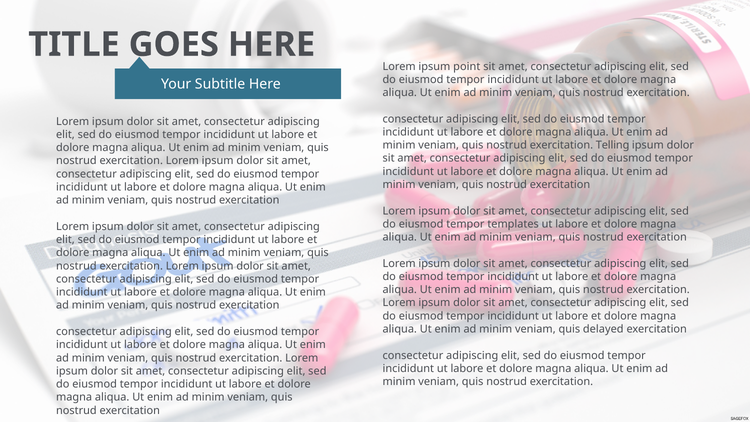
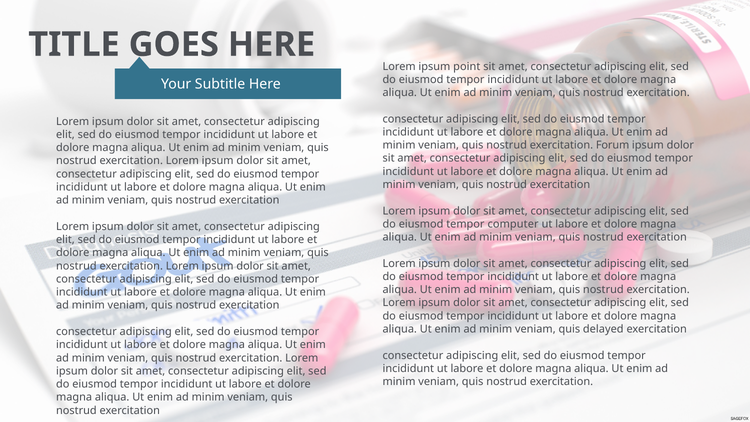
Telling: Telling -> Forum
templates: templates -> computer
